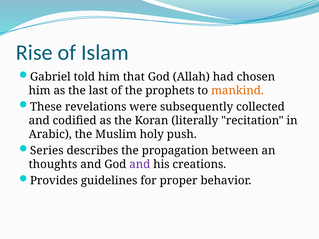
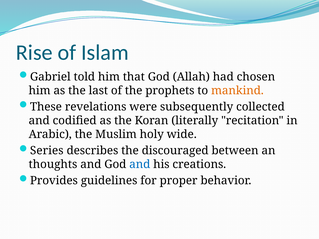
push: push -> wide
propagation: propagation -> discouraged
and at (140, 165) colour: purple -> blue
